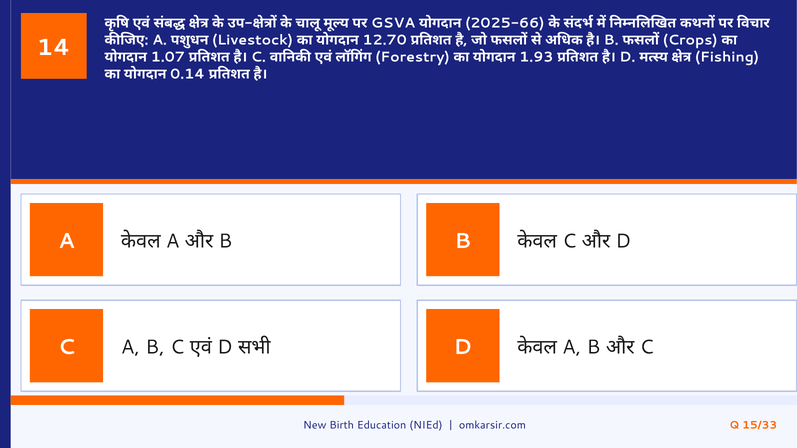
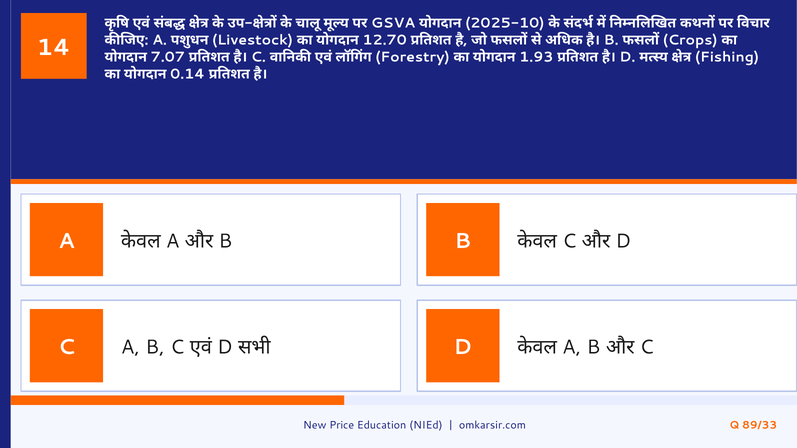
2025-66: 2025-66 -> 2025-10
1.07: 1.07 -> 7.07
Birth: Birth -> Price
15/33: 15/33 -> 89/33
